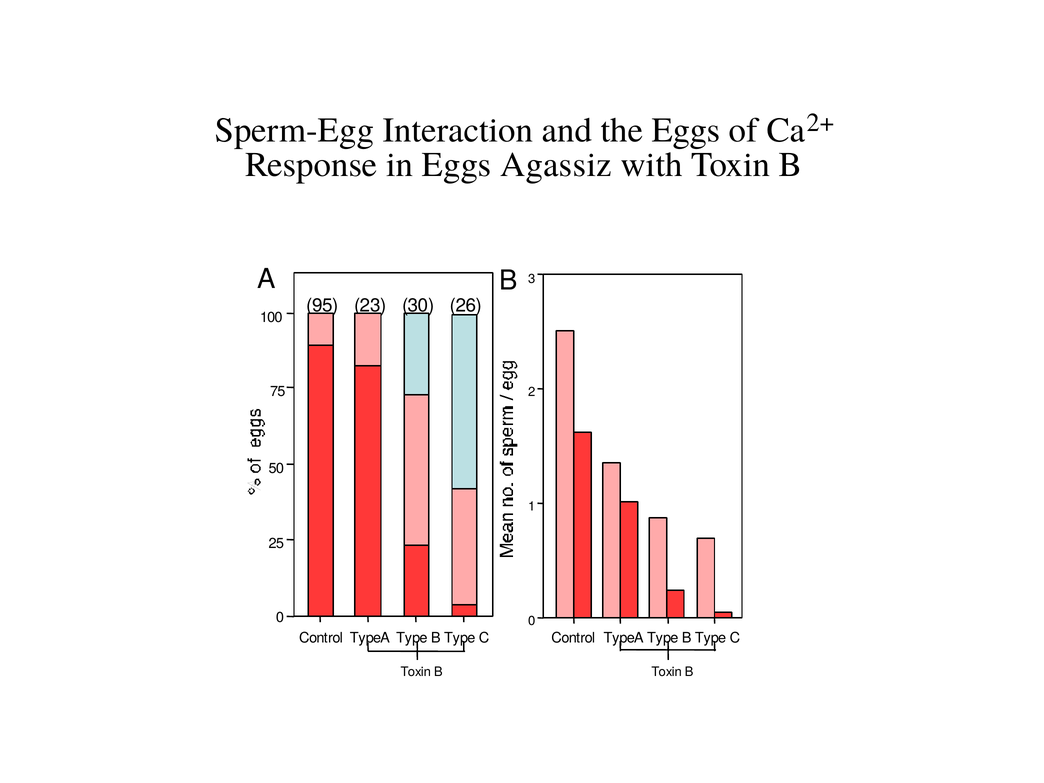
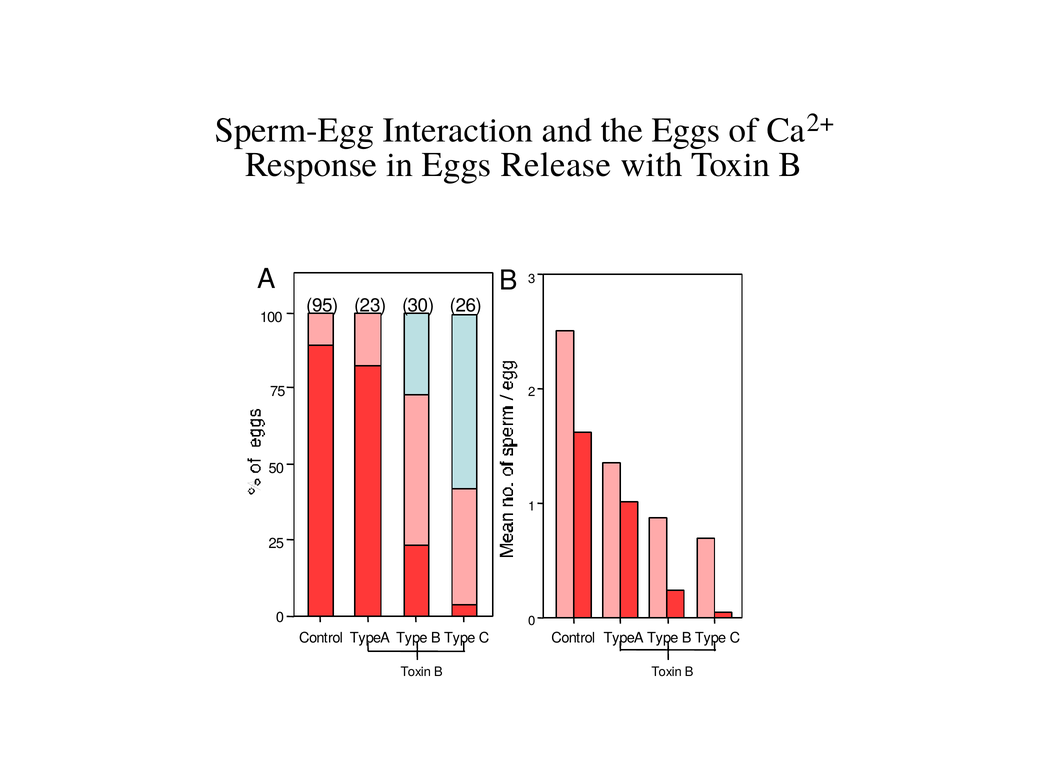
Agassiz: Agassiz -> Release
